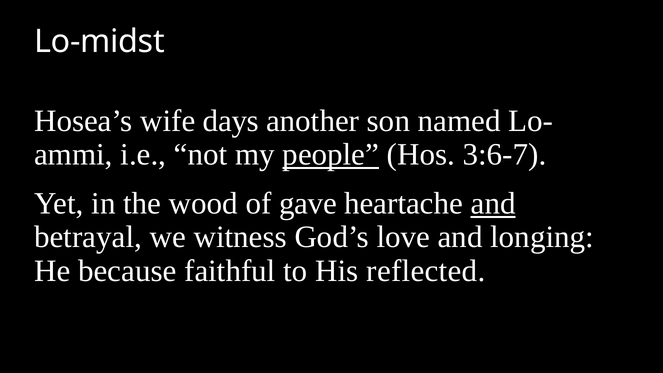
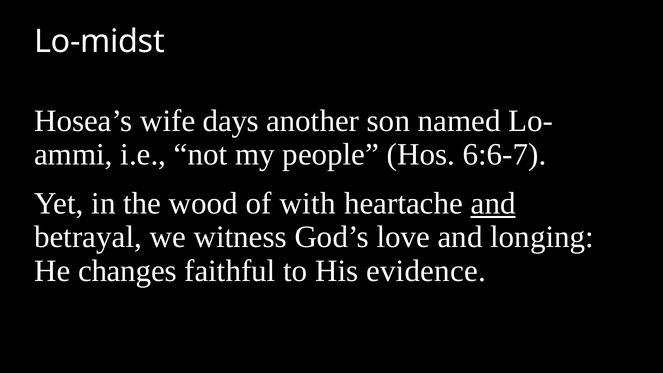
people underline: present -> none
3:6-7: 3:6-7 -> 6:6-7
gave: gave -> with
because: because -> changes
reflected: reflected -> evidence
